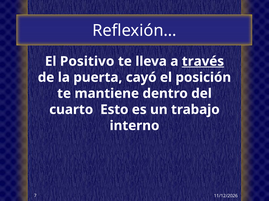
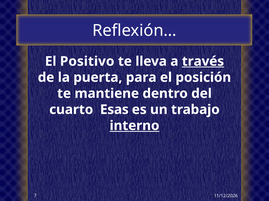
cayó: cayó -> para
Esto: Esto -> Esas
interno underline: none -> present
